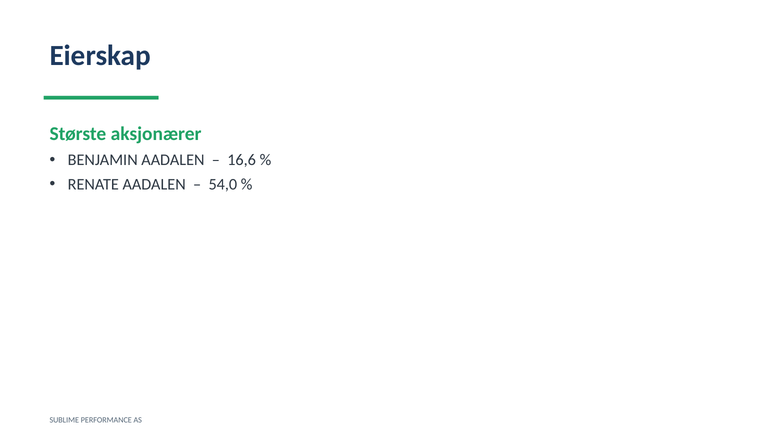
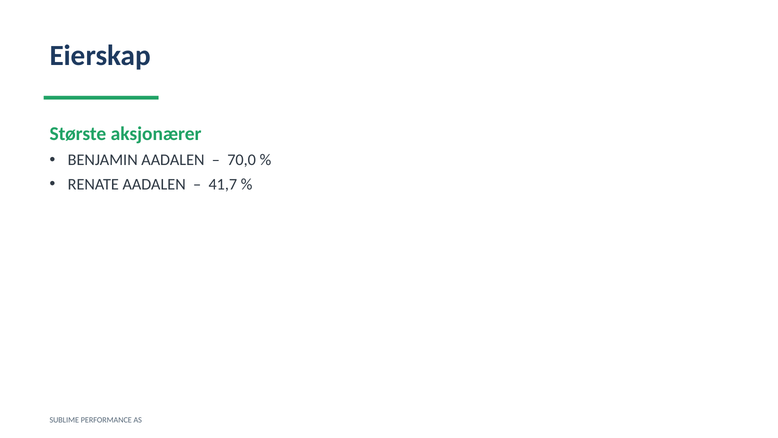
16,6: 16,6 -> 70,0
54,0: 54,0 -> 41,7
